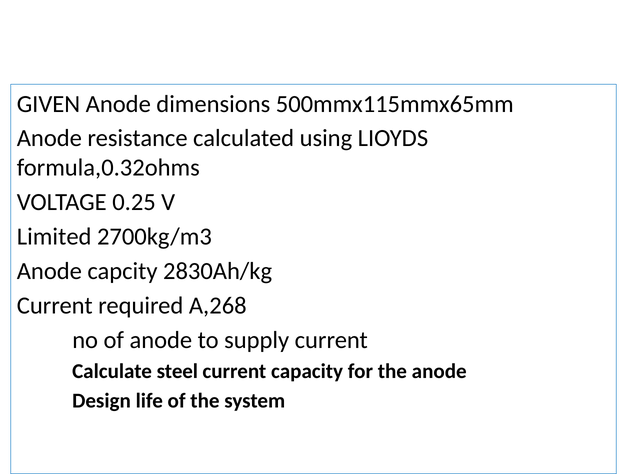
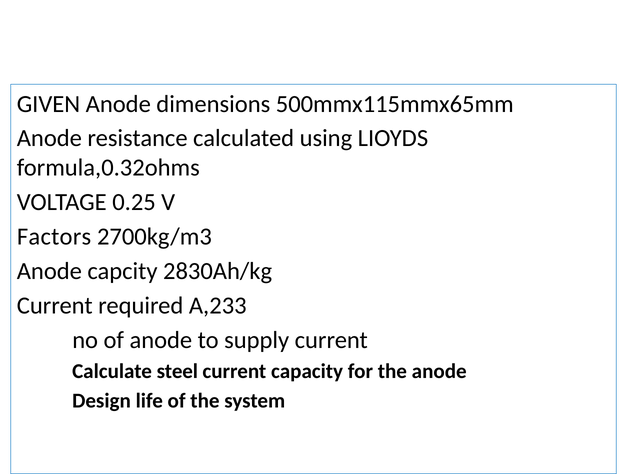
Limited: Limited -> Factors
A,268: A,268 -> A,233
